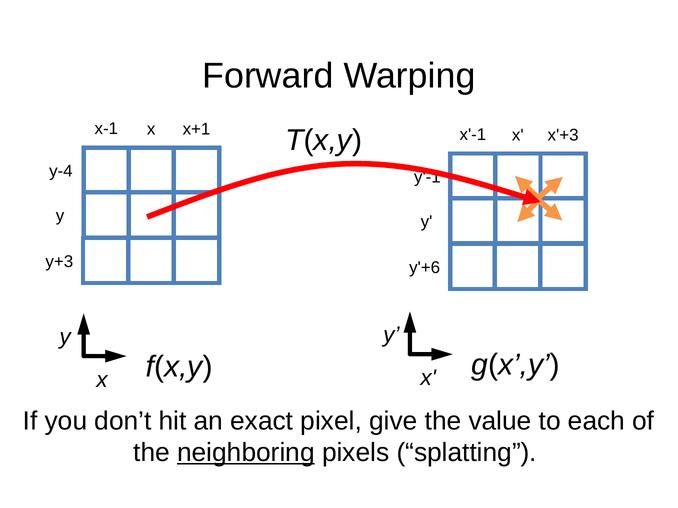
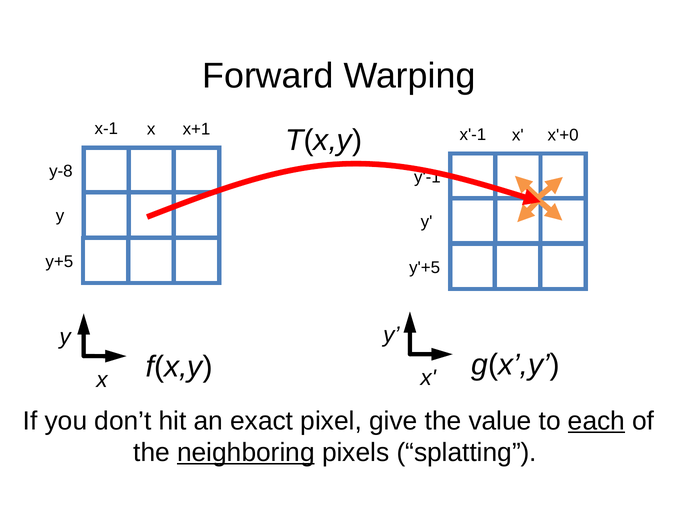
x'+3: x'+3 -> x'+0
y-4: y-4 -> y-8
y+3: y+3 -> y+5
y'+6: y'+6 -> y'+5
each underline: none -> present
